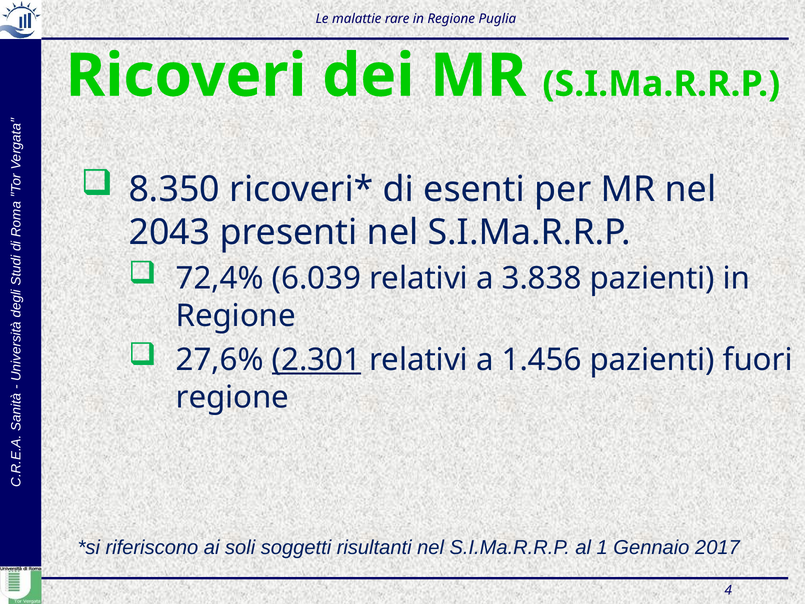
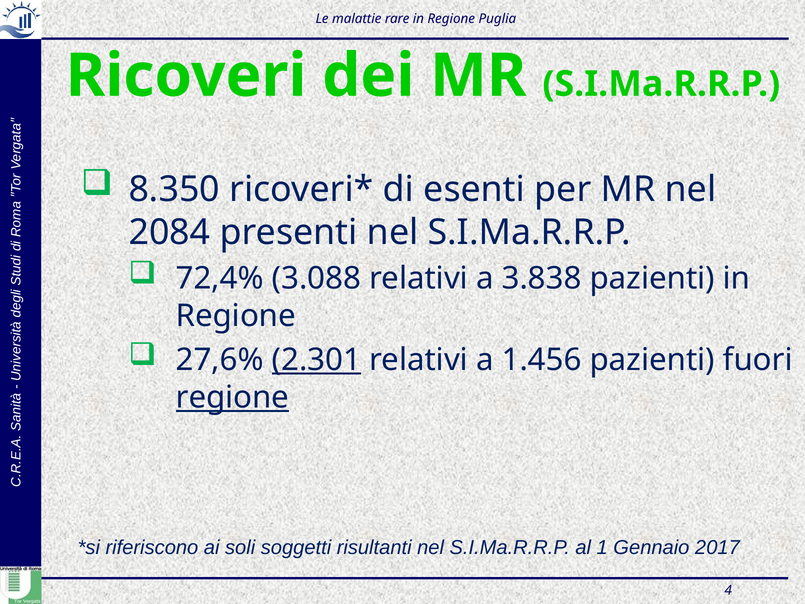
2043: 2043 -> 2084
6.039: 6.039 -> 3.088
regione at (232, 397) underline: none -> present
